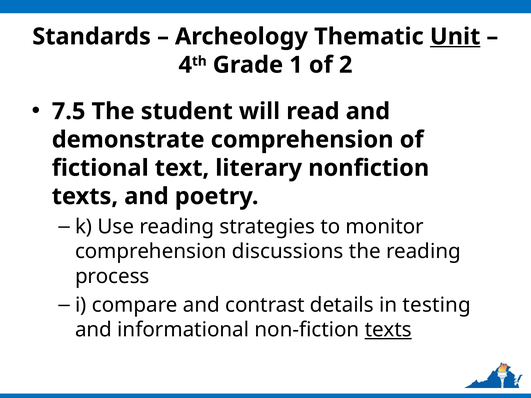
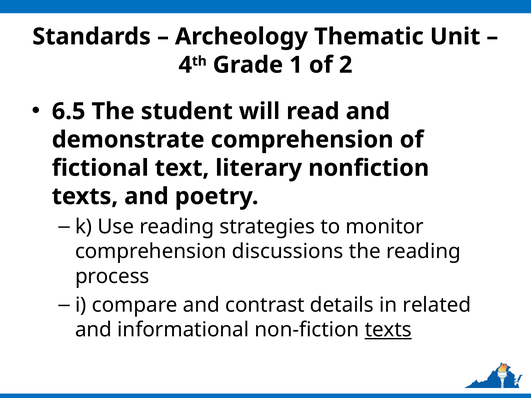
Unit underline: present -> none
7.5: 7.5 -> 6.5
testing: testing -> related
